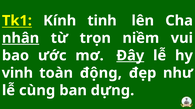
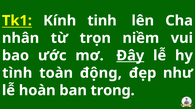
nhân underline: present -> none
vinh: vinh -> tình
cùng: cùng -> hoàn
dựng: dựng -> trong
